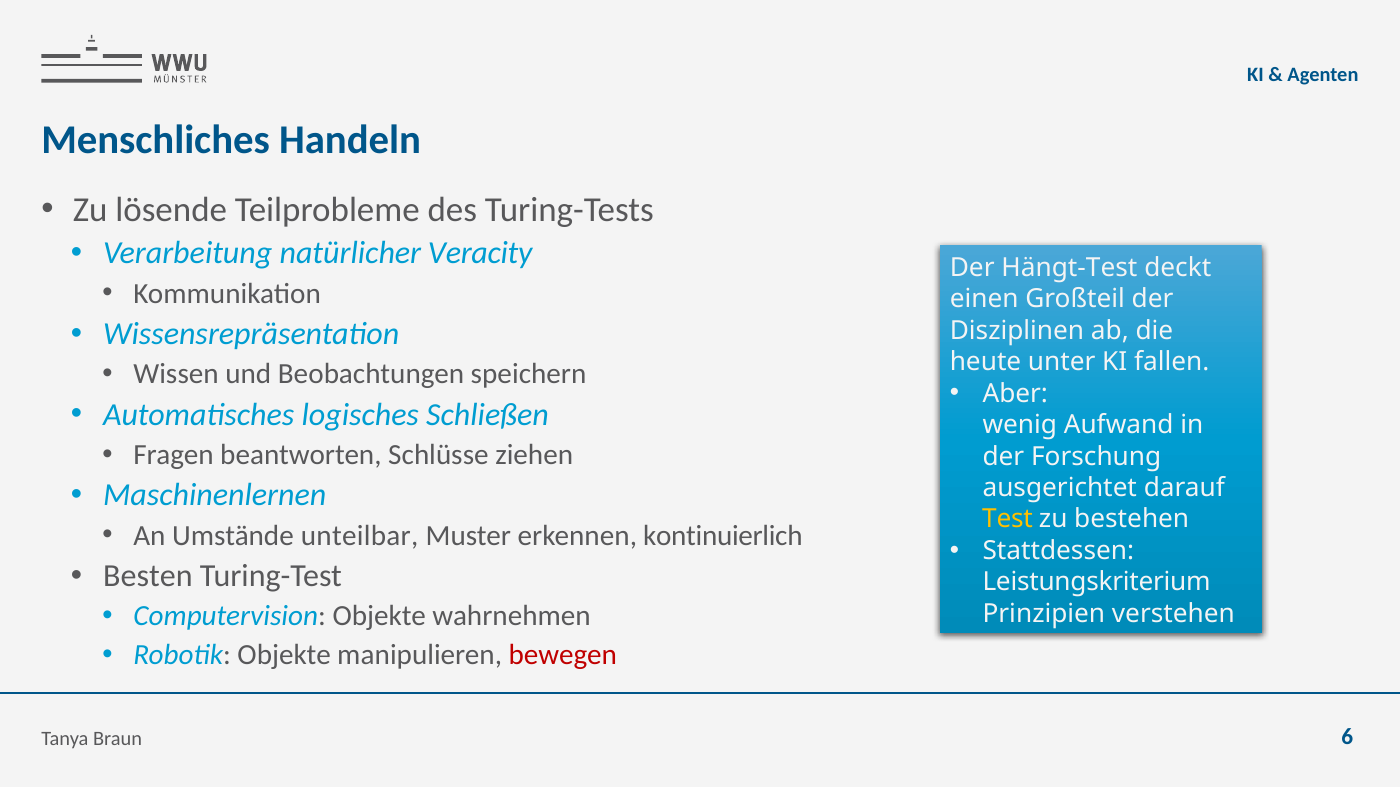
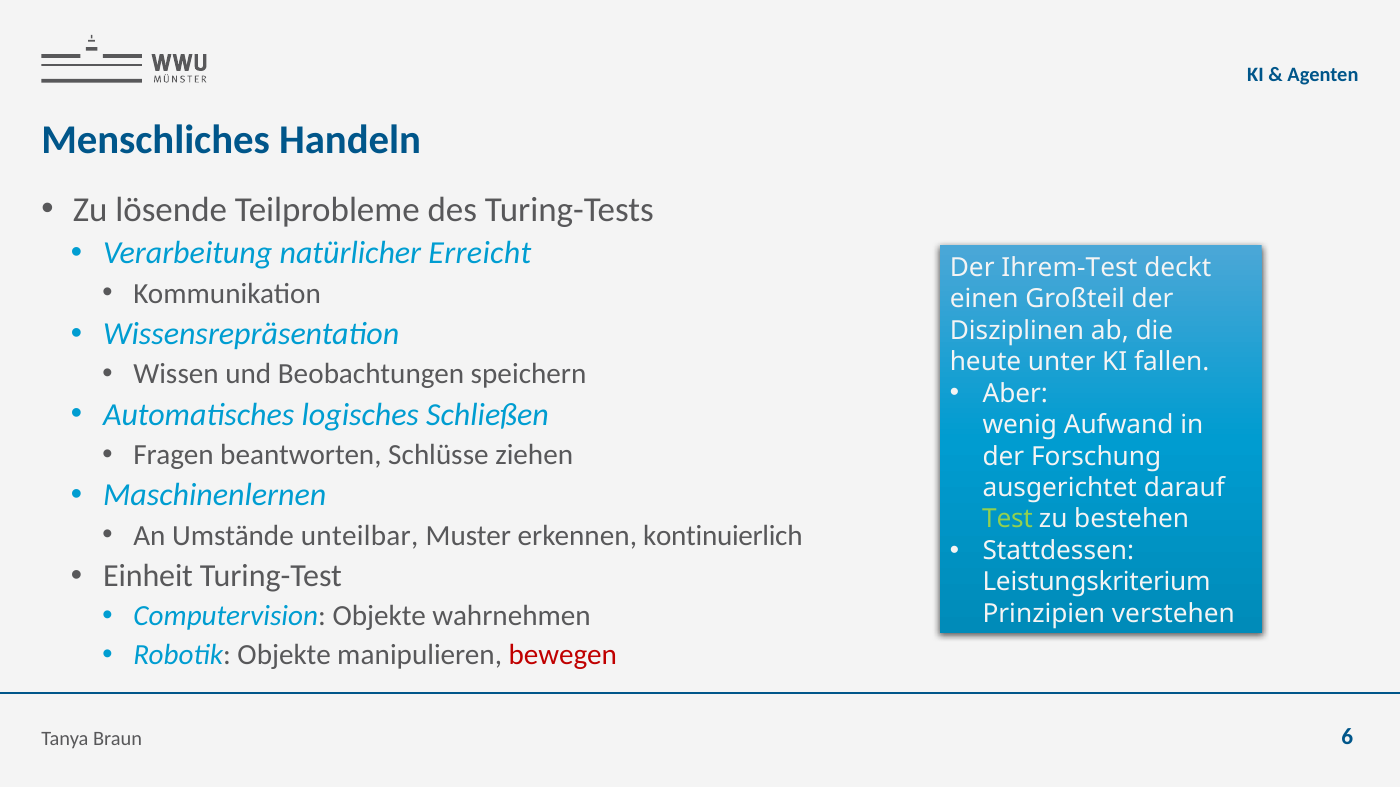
Veracity: Veracity -> Erreicht
Hängt-Test: Hängt-Test -> Ihrem-Test
Test colour: yellow -> light green
Besten: Besten -> Einheit
